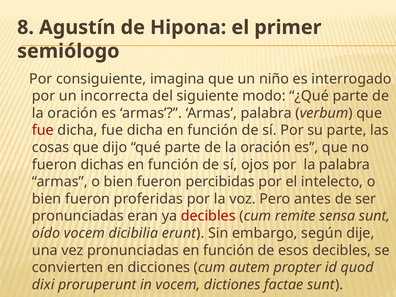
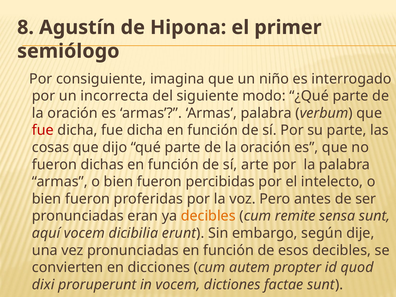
ojos: ojos -> arte
decibles at (208, 216) colour: red -> orange
oído: oído -> aquí
